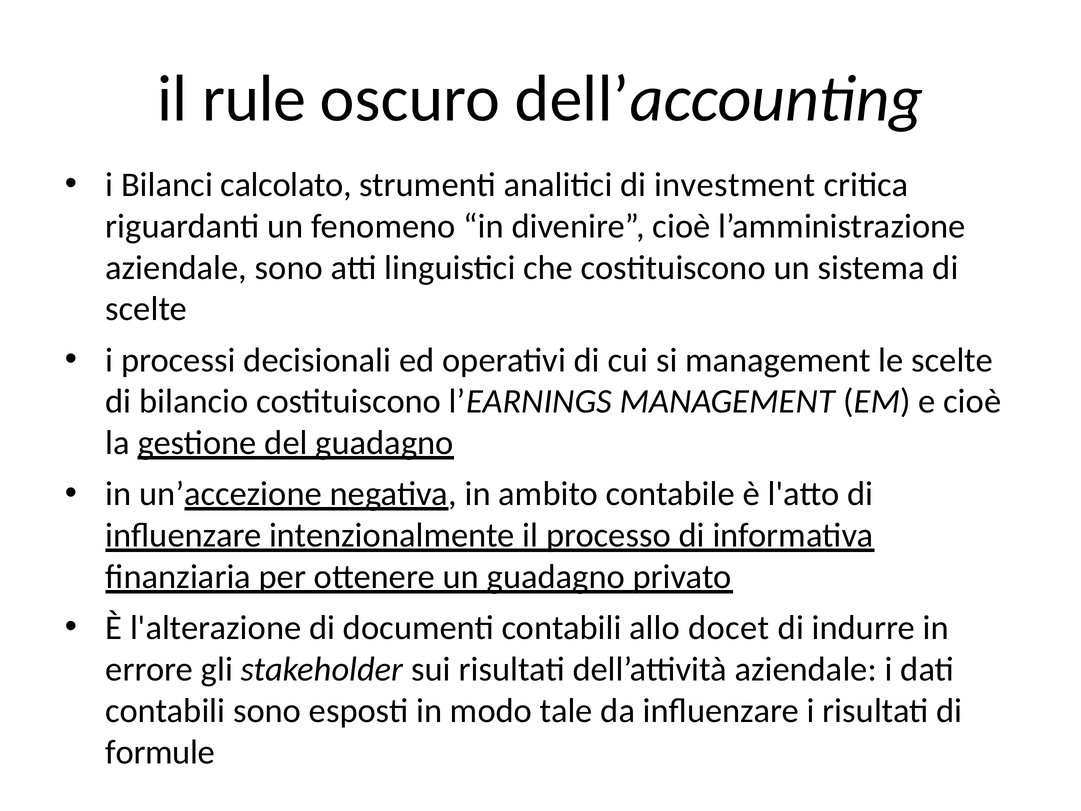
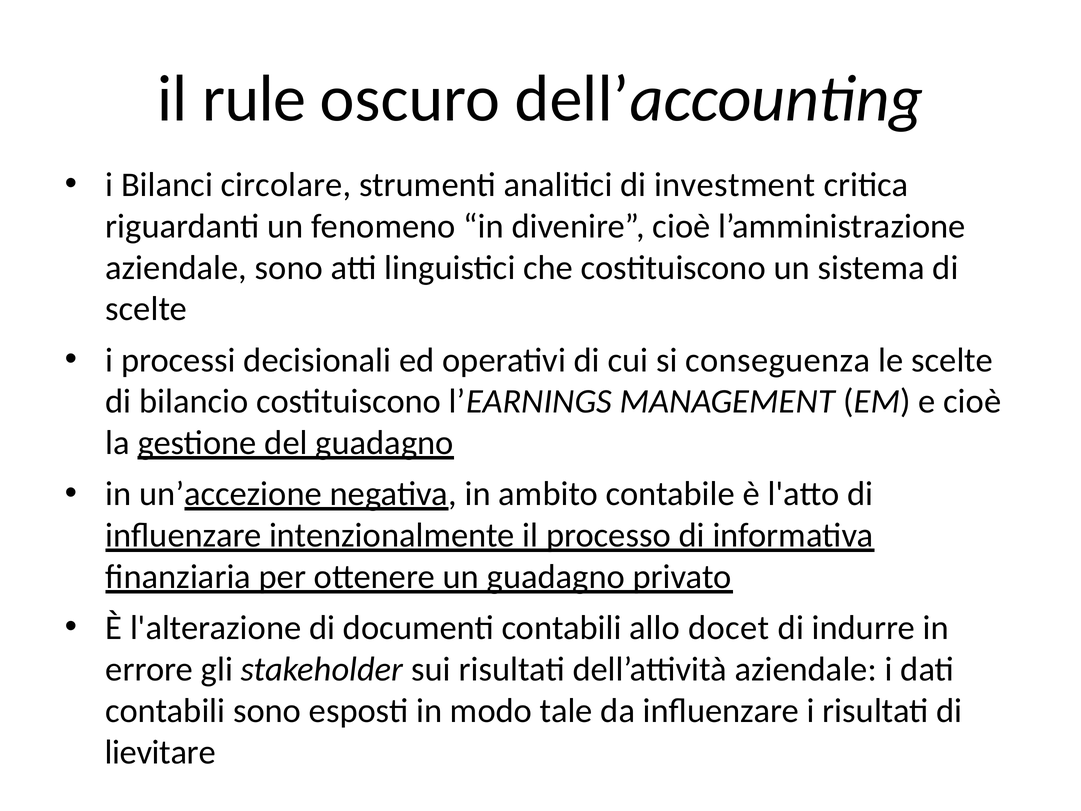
calcolato: calcolato -> circolare
si management: management -> conseguenza
formule: formule -> lievitare
